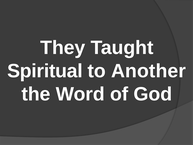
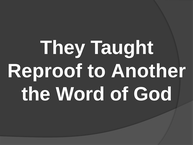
Spiritual: Spiritual -> Reproof
